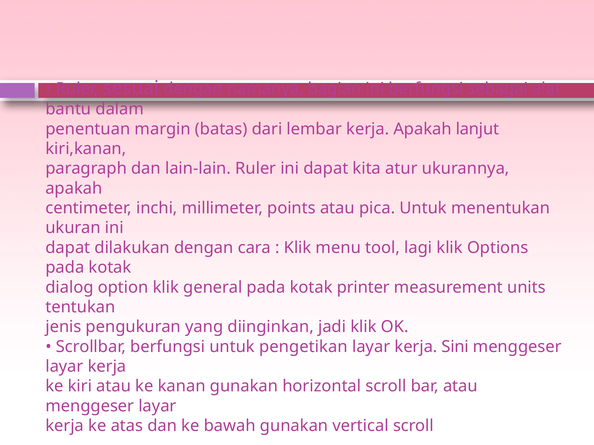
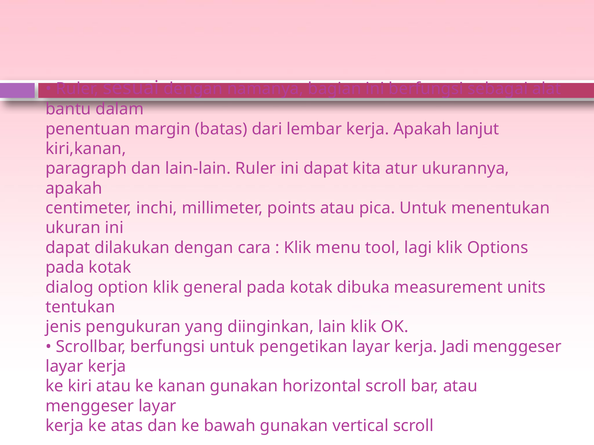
printer: printer -> dibuka
jadi: jadi -> lain
Sini: Sini -> Jadi
